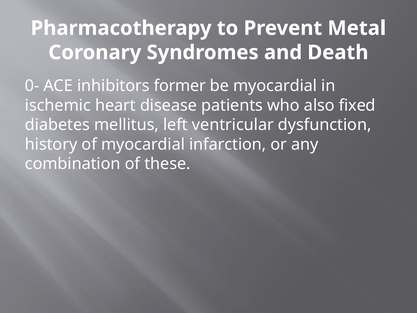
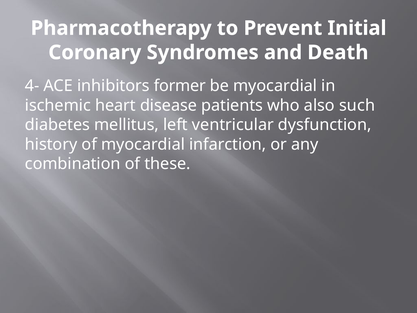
Metal: Metal -> Initial
0-: 0- -> 4-
fixed: fixed -> such
